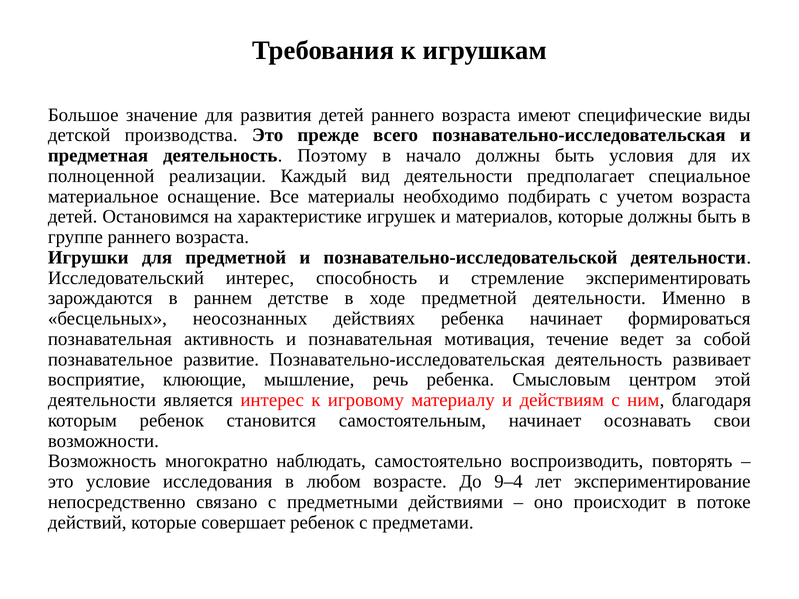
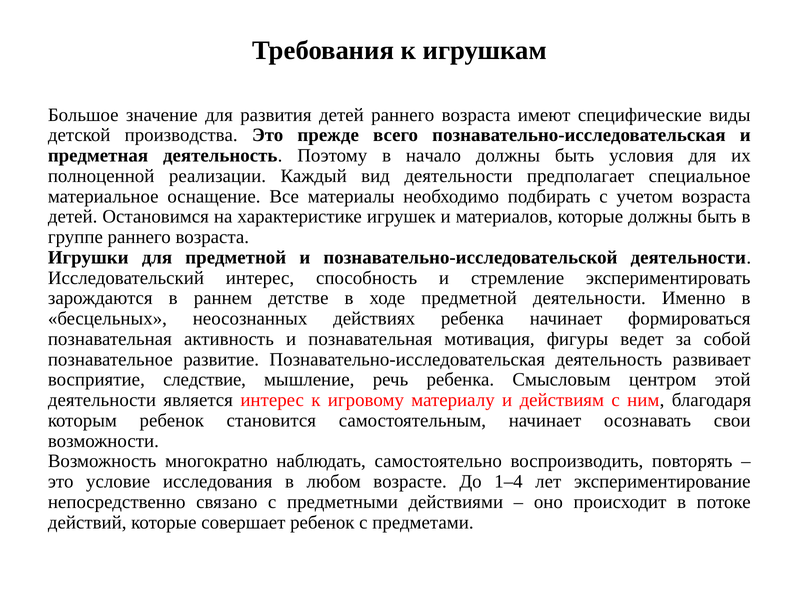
течение: течение -> фигуры
клюющие: клюющие -> следствие
9–4: 9–4 -> 1–4
